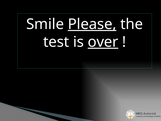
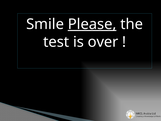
over underline: present -> none
